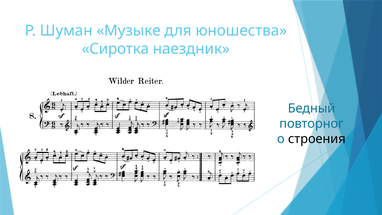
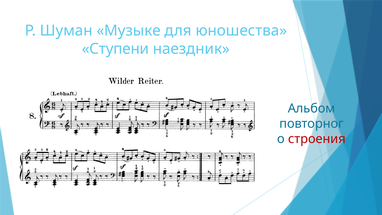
Сиротка: Сиротка -> Ступени
Бедный: Бедный -> Альбом
строения colour: black -> red
